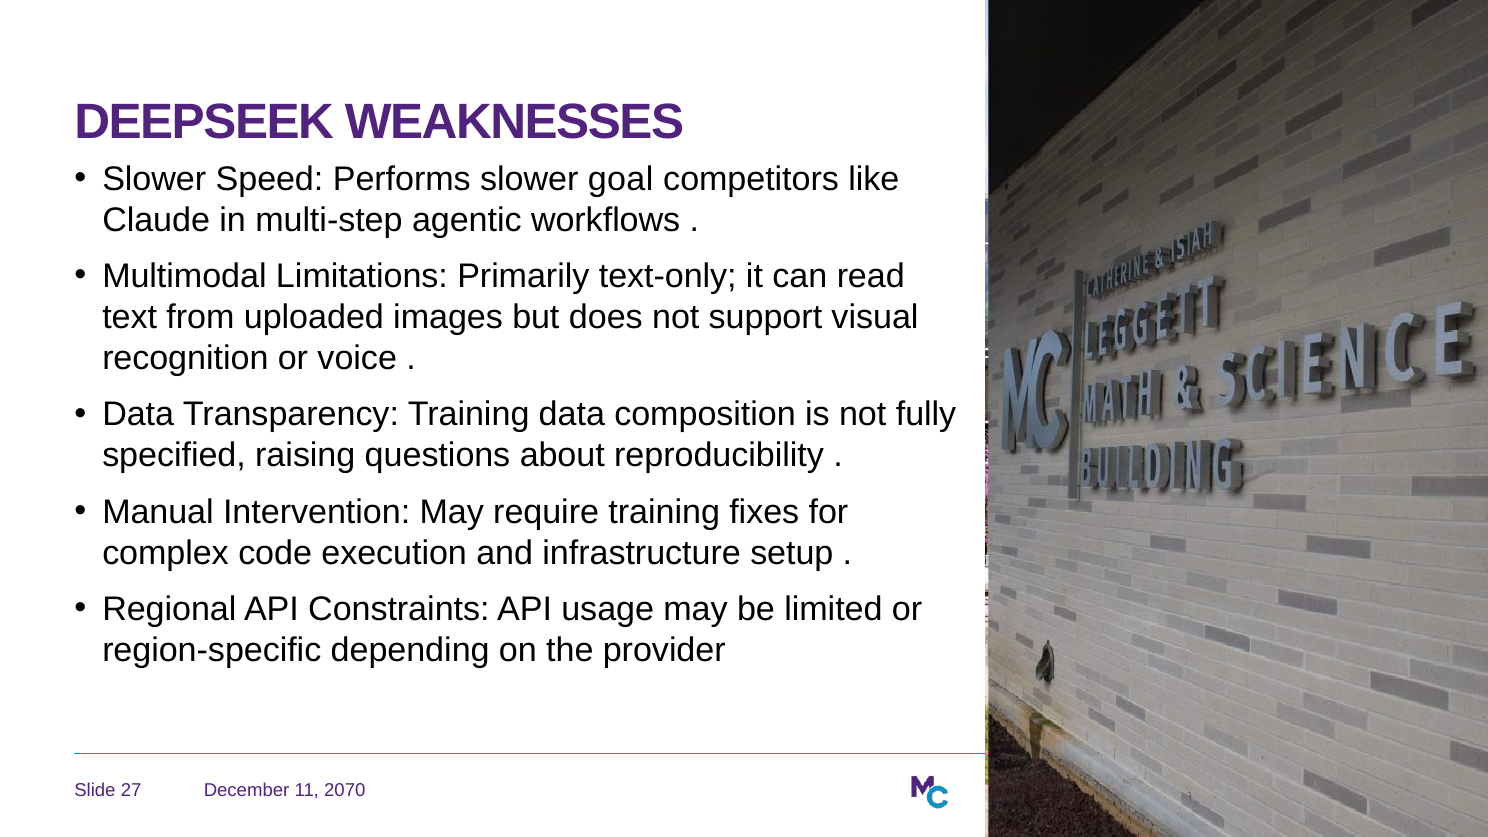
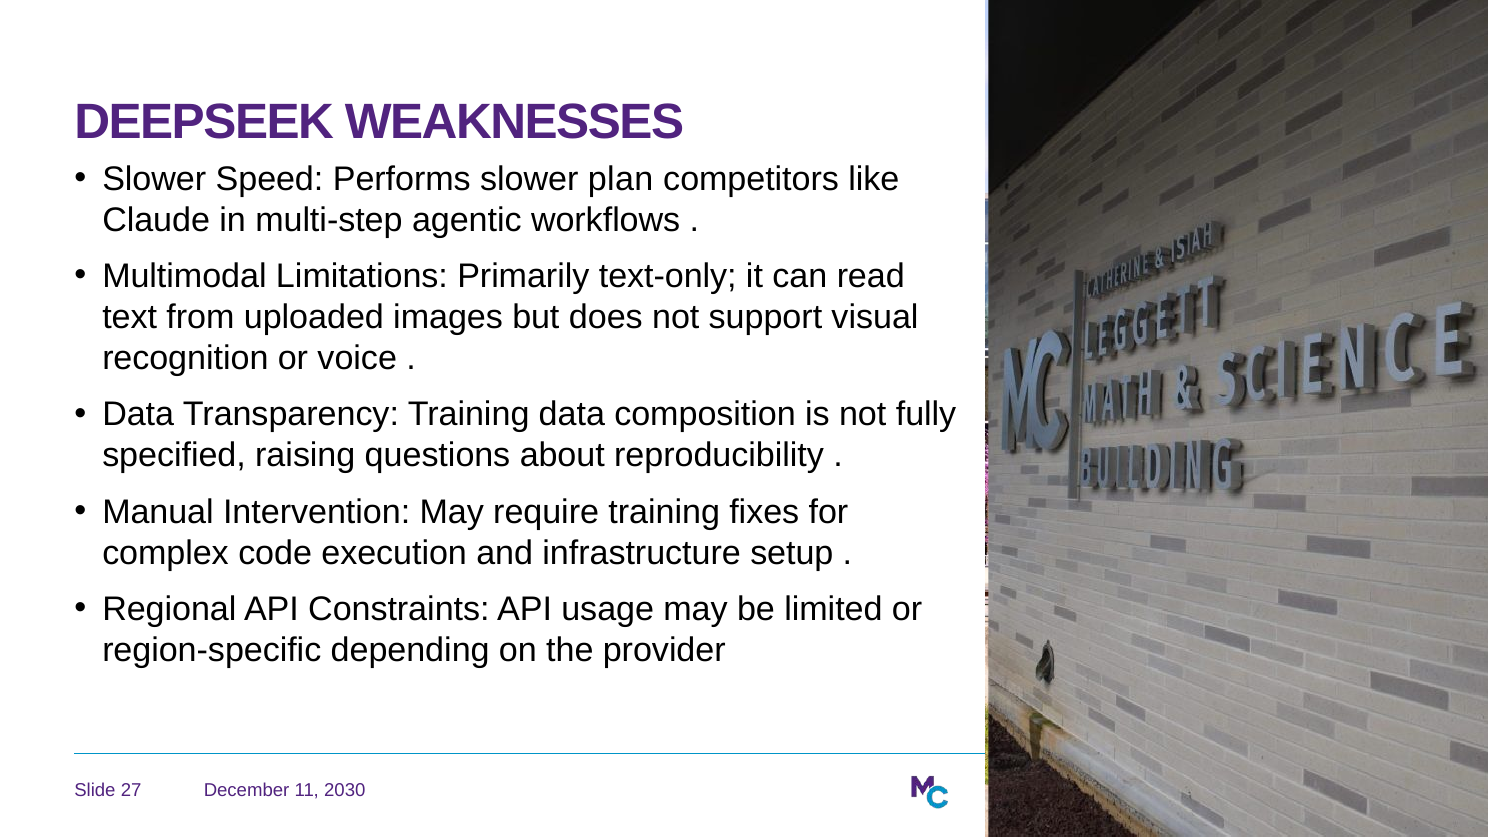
goal: goal -> plan
2070: 2070 -> 2030
